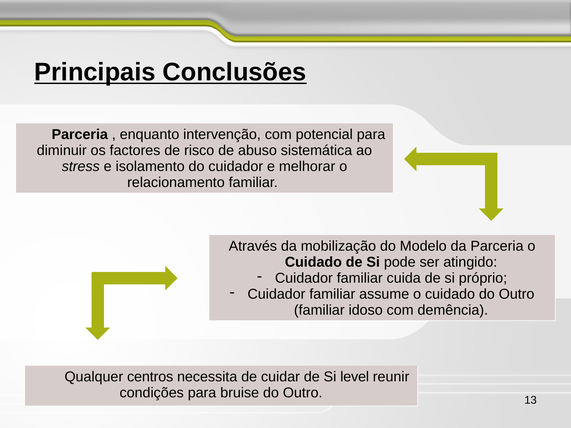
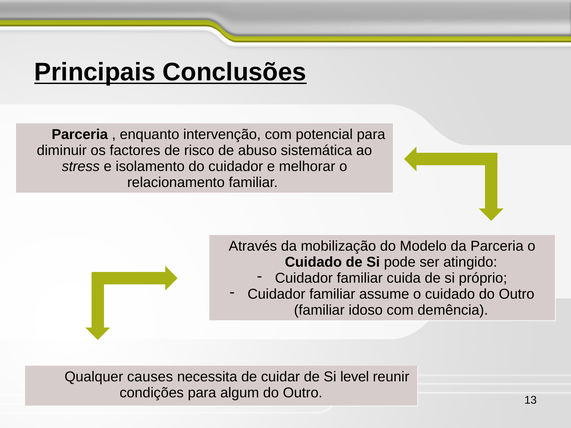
centros: centros -> causes
bruise: bruise -> algum
